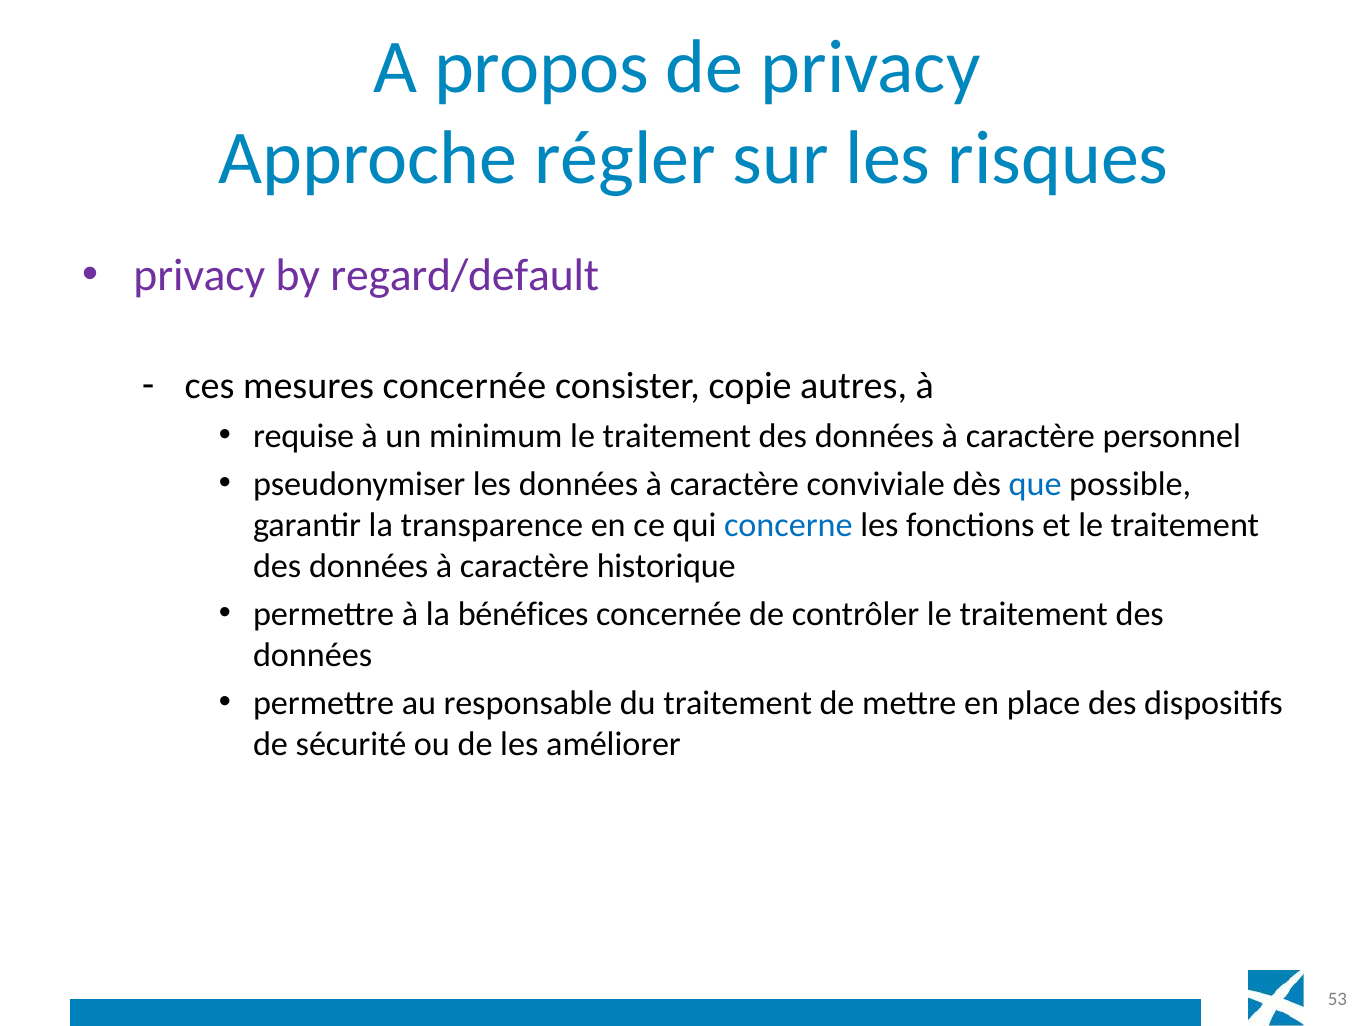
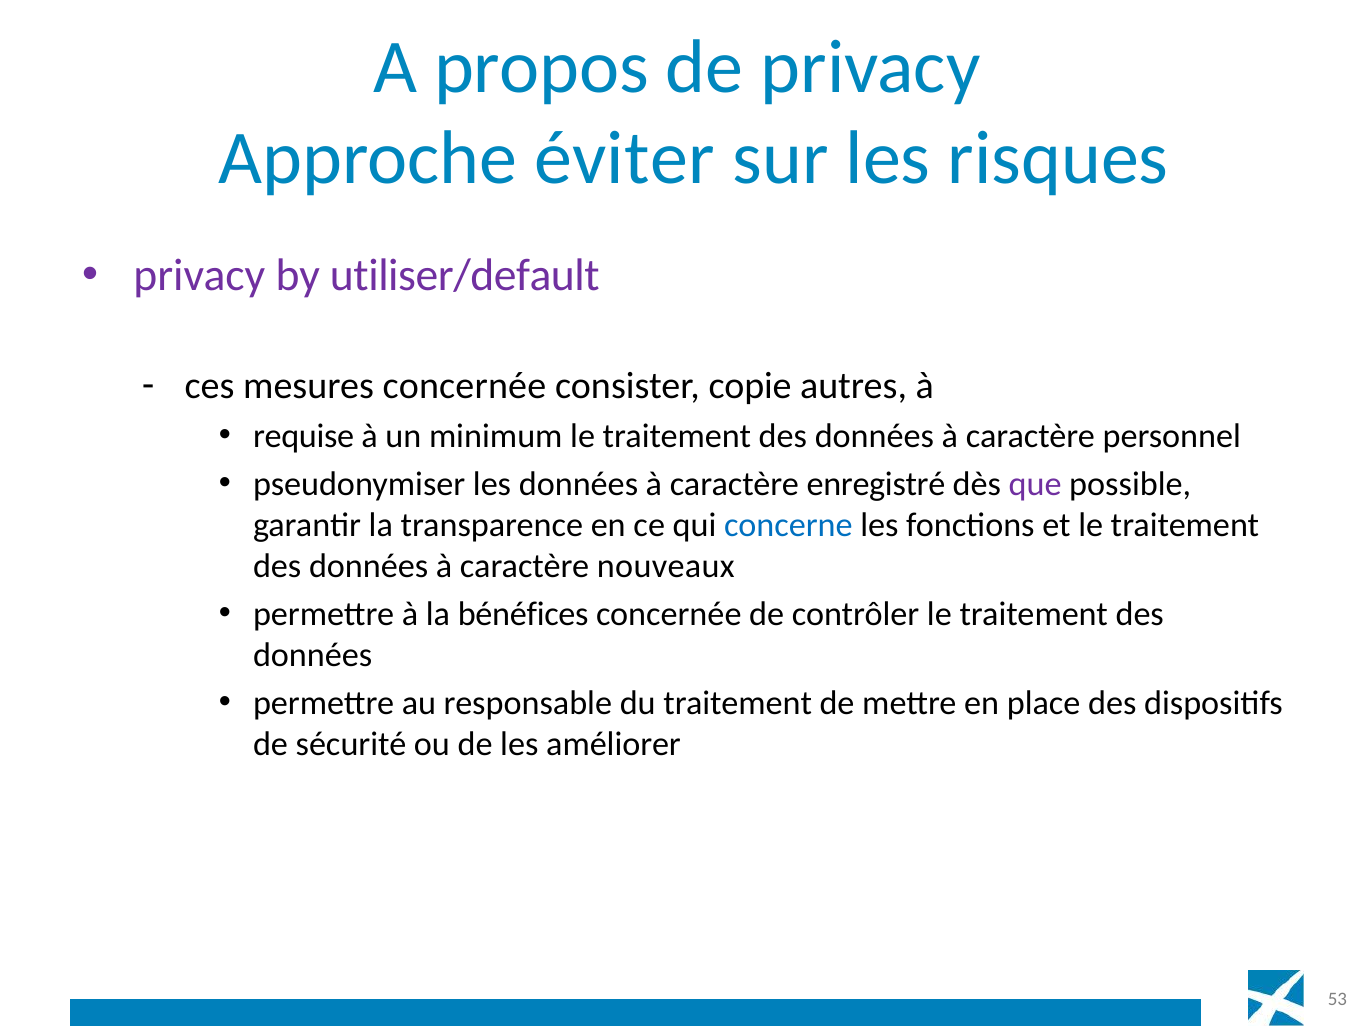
régler: régler -> éviter
regard/default: regard/default -> utiliser/default
conviviale: conviviale -> enregistré
que colour: blue -> purple
historique: historique -> nouveaux
